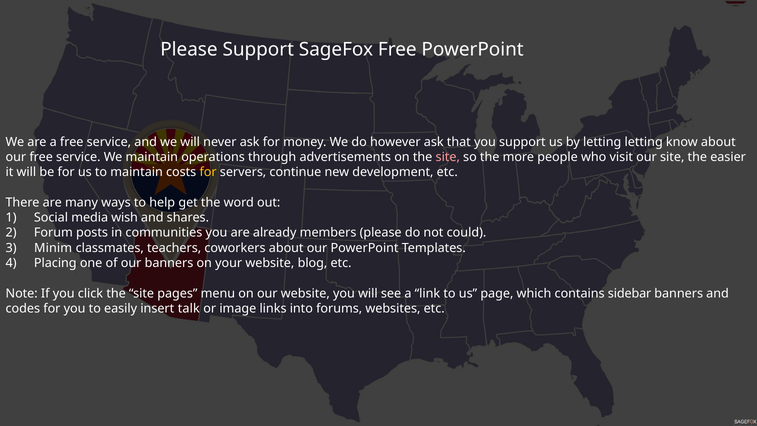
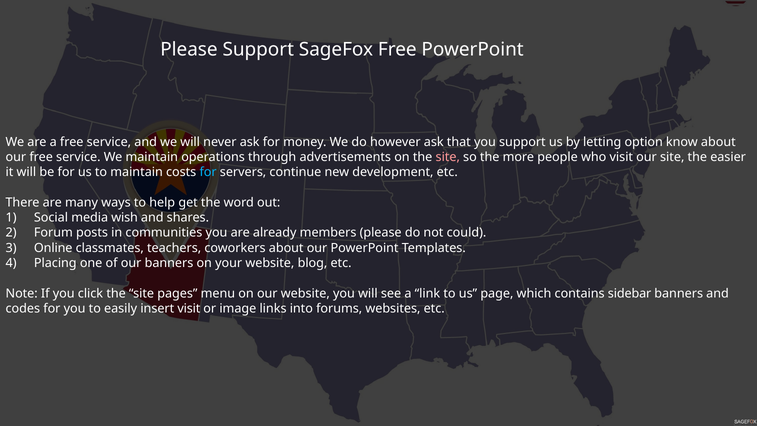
letting letting: letting -> option
for at (208, 172) colour: yellow -> light blue
Minim: Minim -> Online
insert talk: talk -> visit
